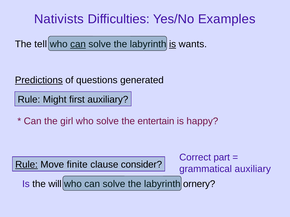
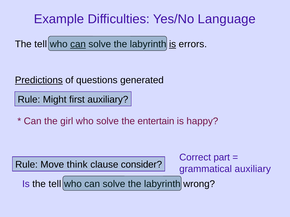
Nativists: Nativists -> Example
Examples: Examples -> Language
wants: wants -> errors
Rule at (26, 165) underline: present -> none
finite: finite -> think
Is the will: will -> tell
ornery: ornery -> wrong
